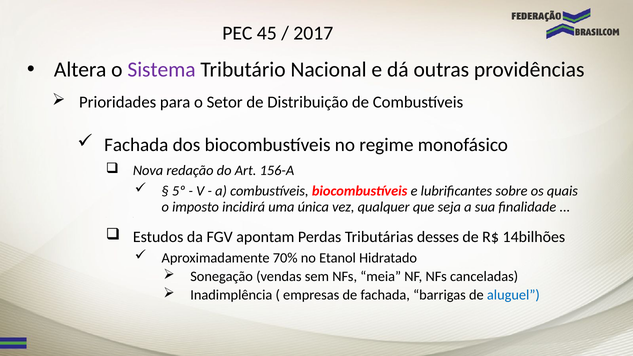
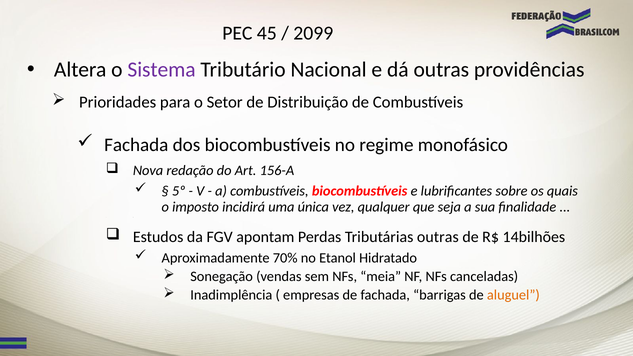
2017: 2017 -> 2099
Tributárias desses: desses -> outras
aluguel colour: blue -> orange
